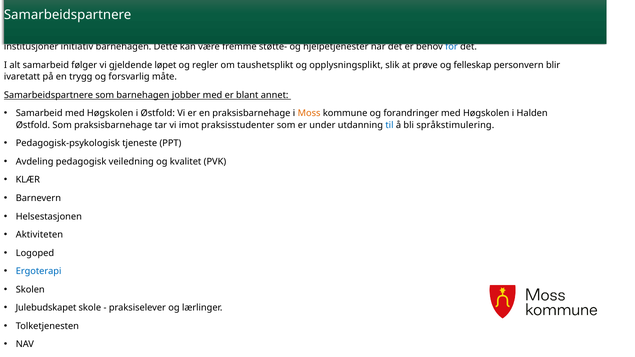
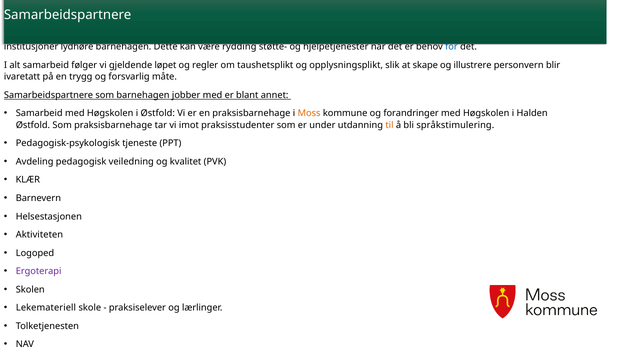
initiativ: initiativ -> lydhøre
fremme: fremme -> rydding
prøve: prøve -> skape
felleskap: felleskap -> illustrere
til colour: blue -> orange
Ergoterapi colour: blue -> purple
Julebudskapet: Julebudskapet -> Lekemateriell
